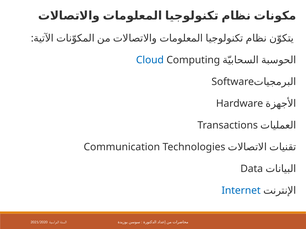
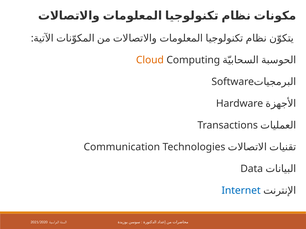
Cloud colour: blue -> orange
